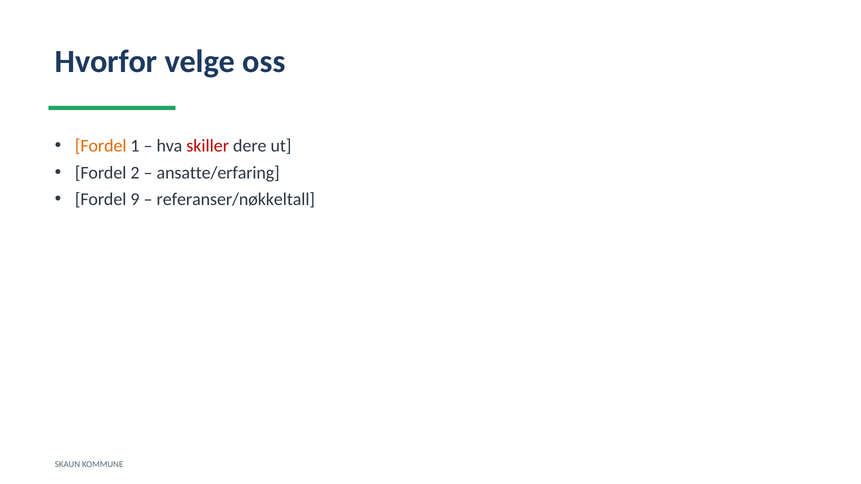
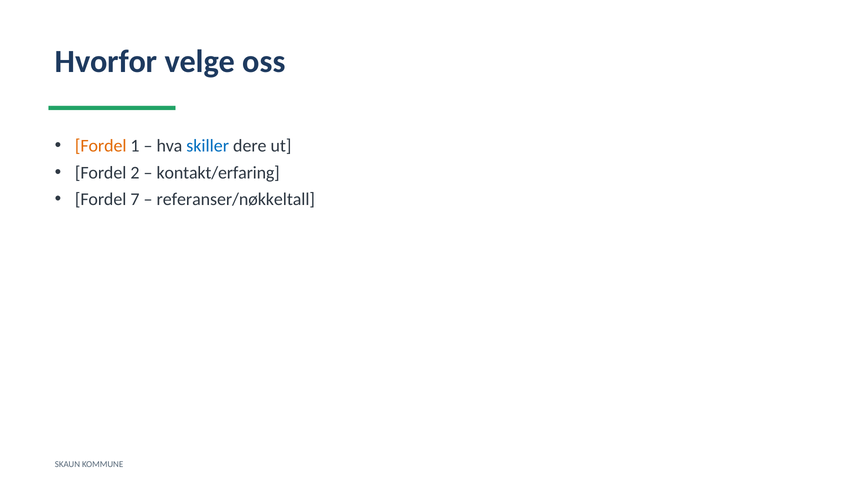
skiller colour: red -> blue
ansatte/erfaring: ansatte/erfaring -> kontakt/erfaring
9: 9 -> 7
